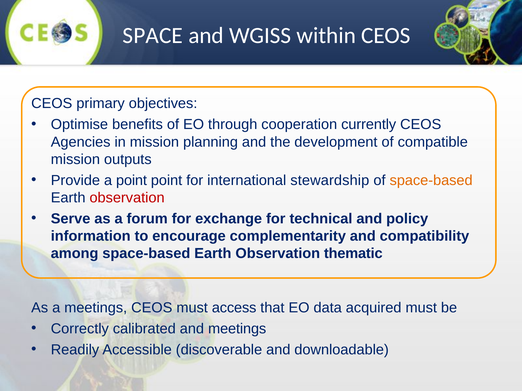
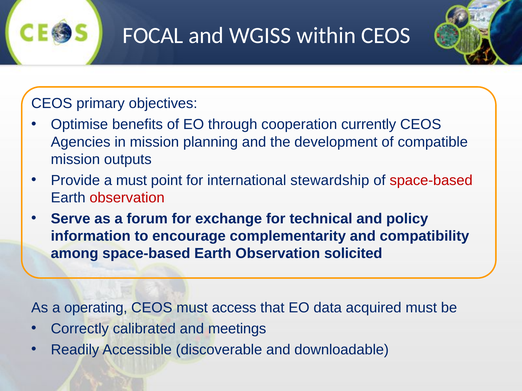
SPACE: SPACE -> FOCAL
a point: point -> must
space-based at (431, 181) colour: orange -> red
thematic: thematic -> solicited
a meetings: meetings -> operating
